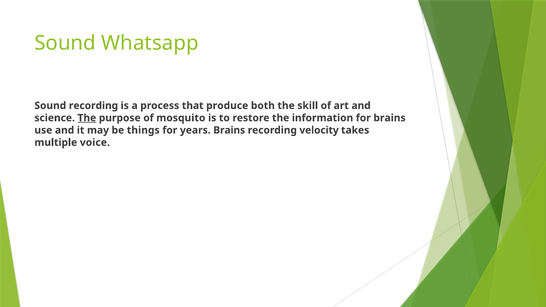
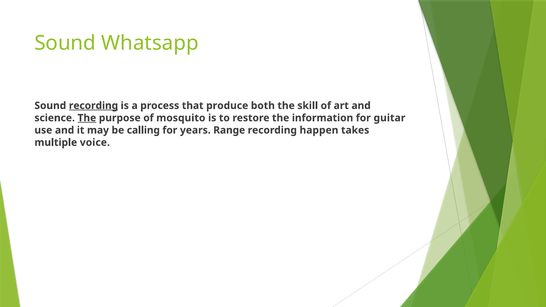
recording at (93, 106) underline: none -> present
for brains: brains -> guitar
things: things -> calling
years Brains: Brains -> Range
velocity: velocity -> happen
